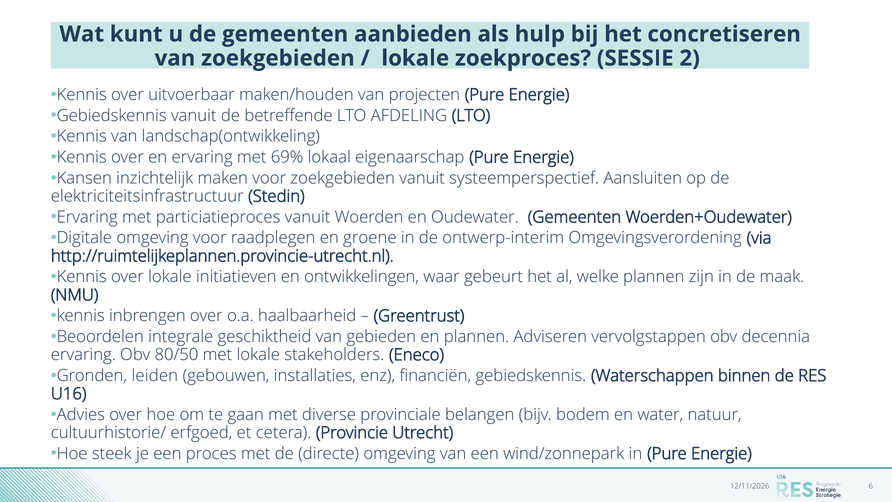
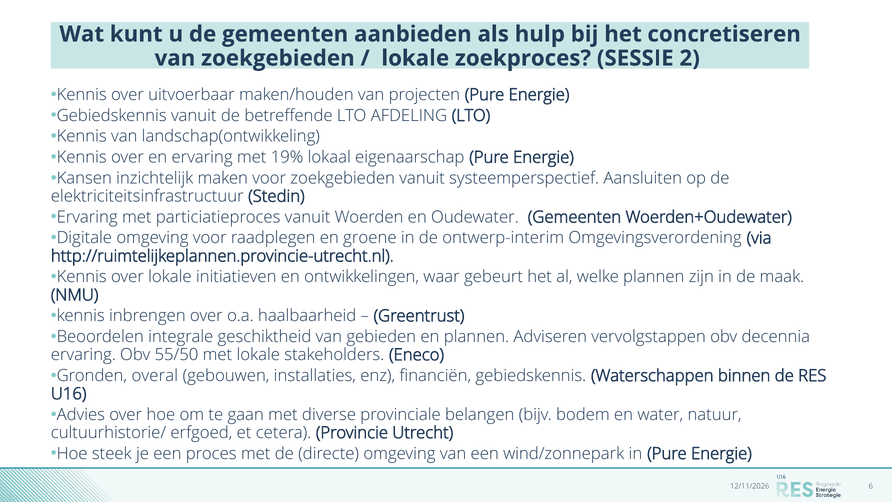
69%: 69% -> 19%
80/50: 80/50 -> 55/50
leiden: leiden -> overal
